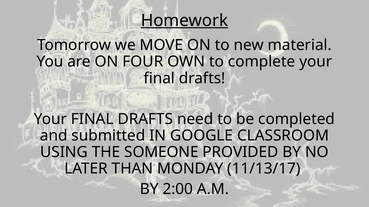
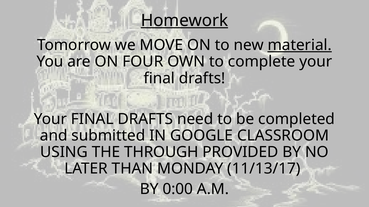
material underline: none -> present
SOMEONE: SOMEONE -> THROUGH
2:00: 2:00 -> 0:00
